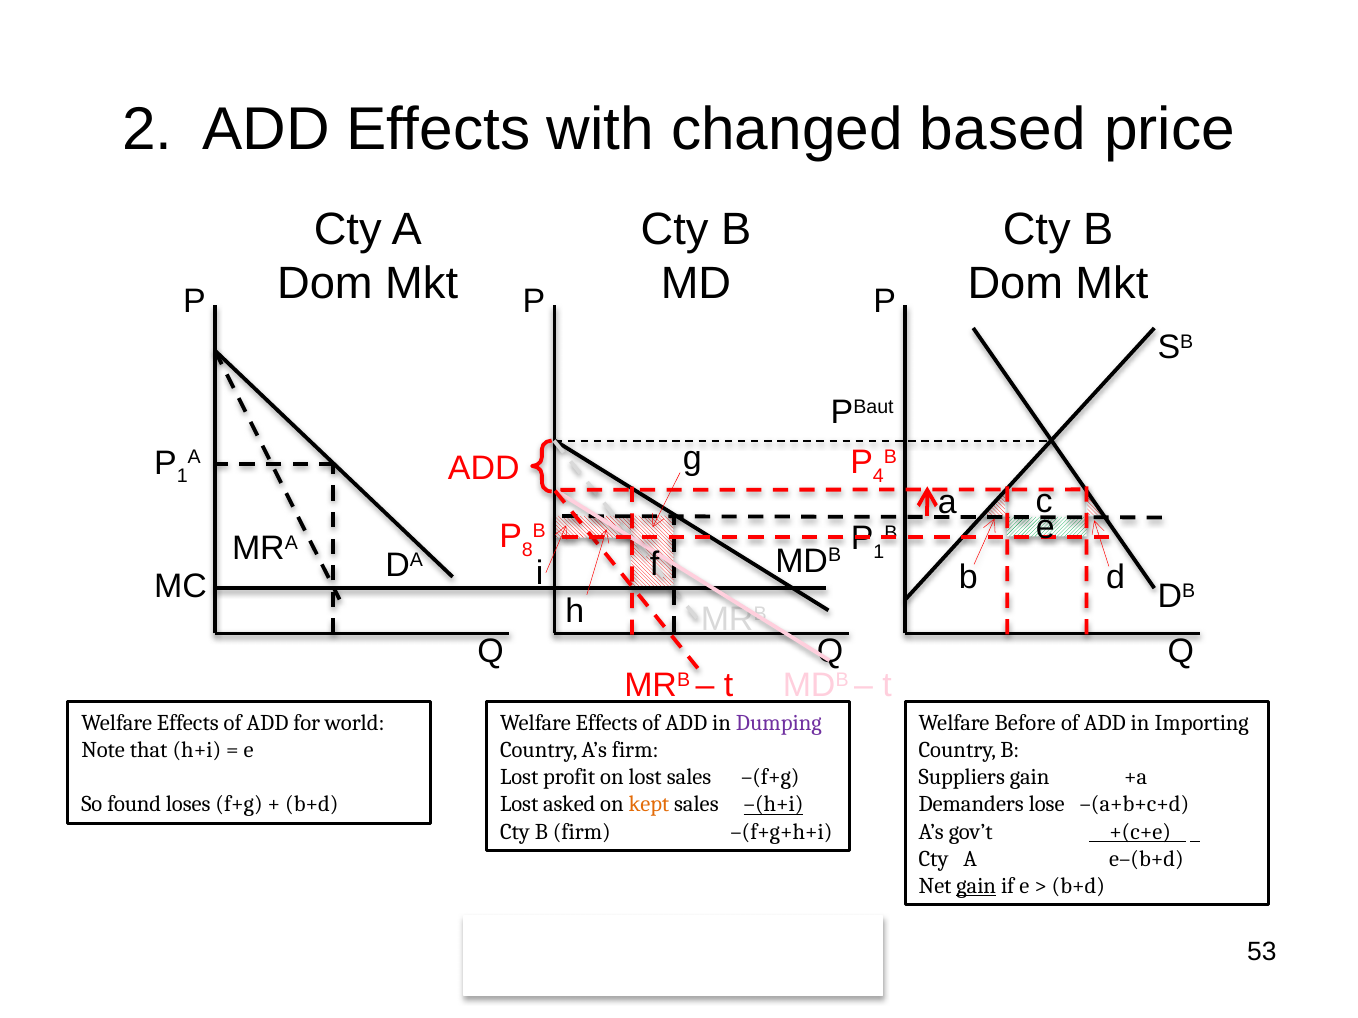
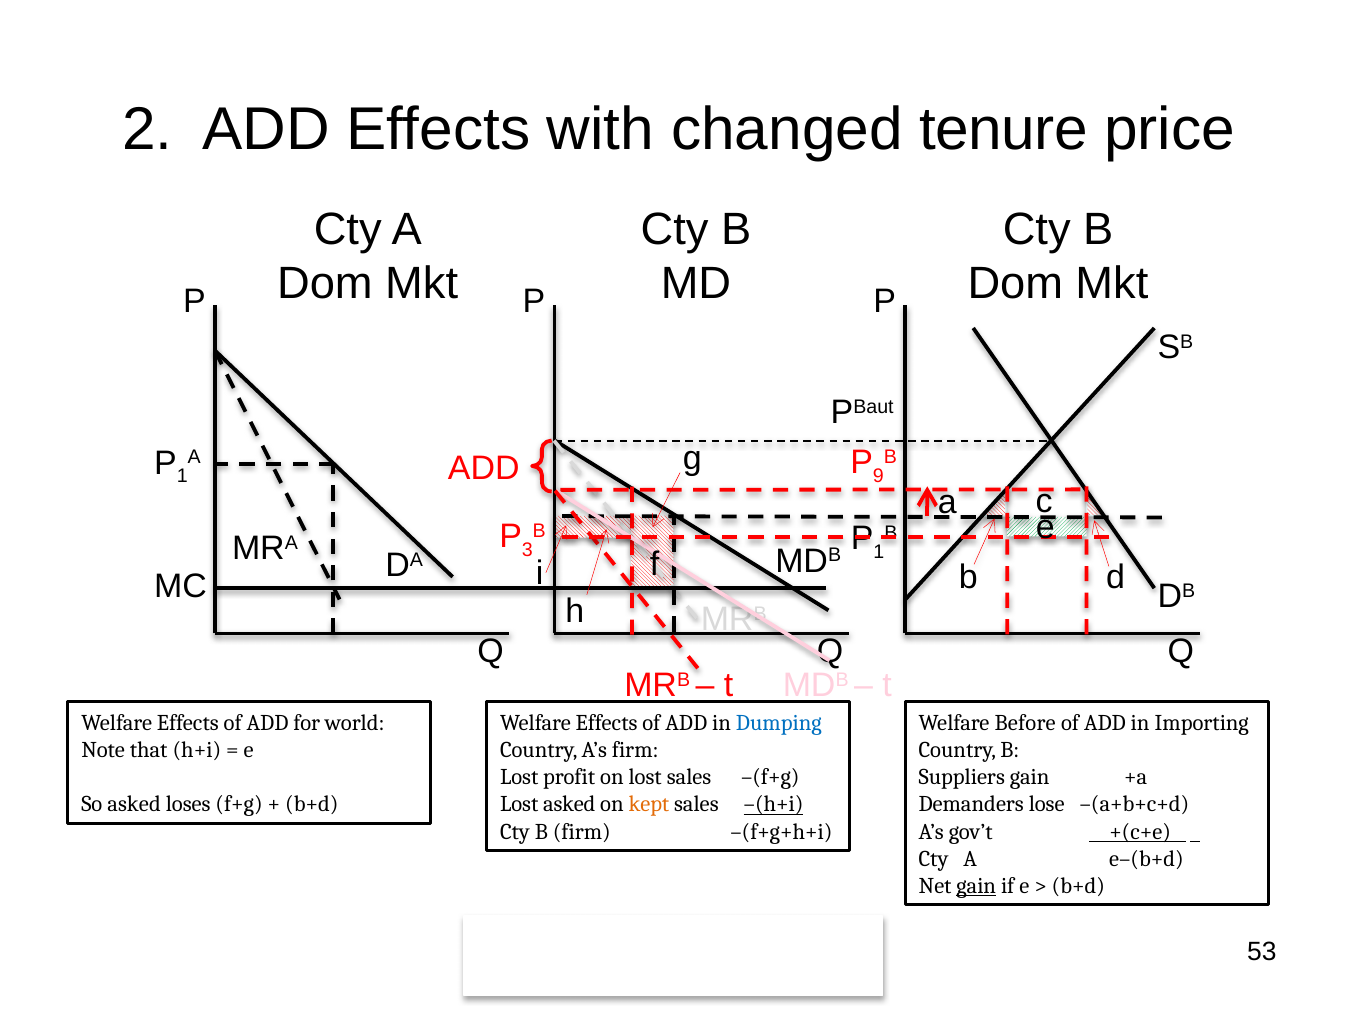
based: based -> tenure
4: 4 -> 9
8: 8 -> 3
Dumping colour: purple -> blue
So found: found -> asked
